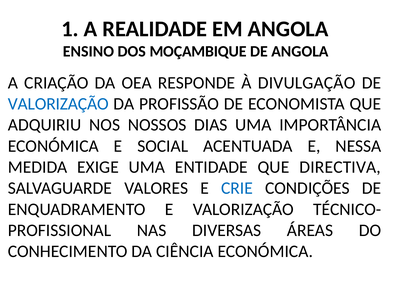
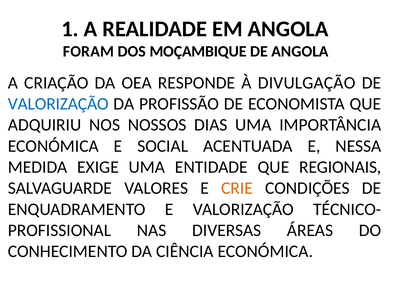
ENSINO: ENSINO -> FORAM
DIRECTIVA: DIRECTIVA -> REGIONAIS
CRIE colour: blue -> orange
